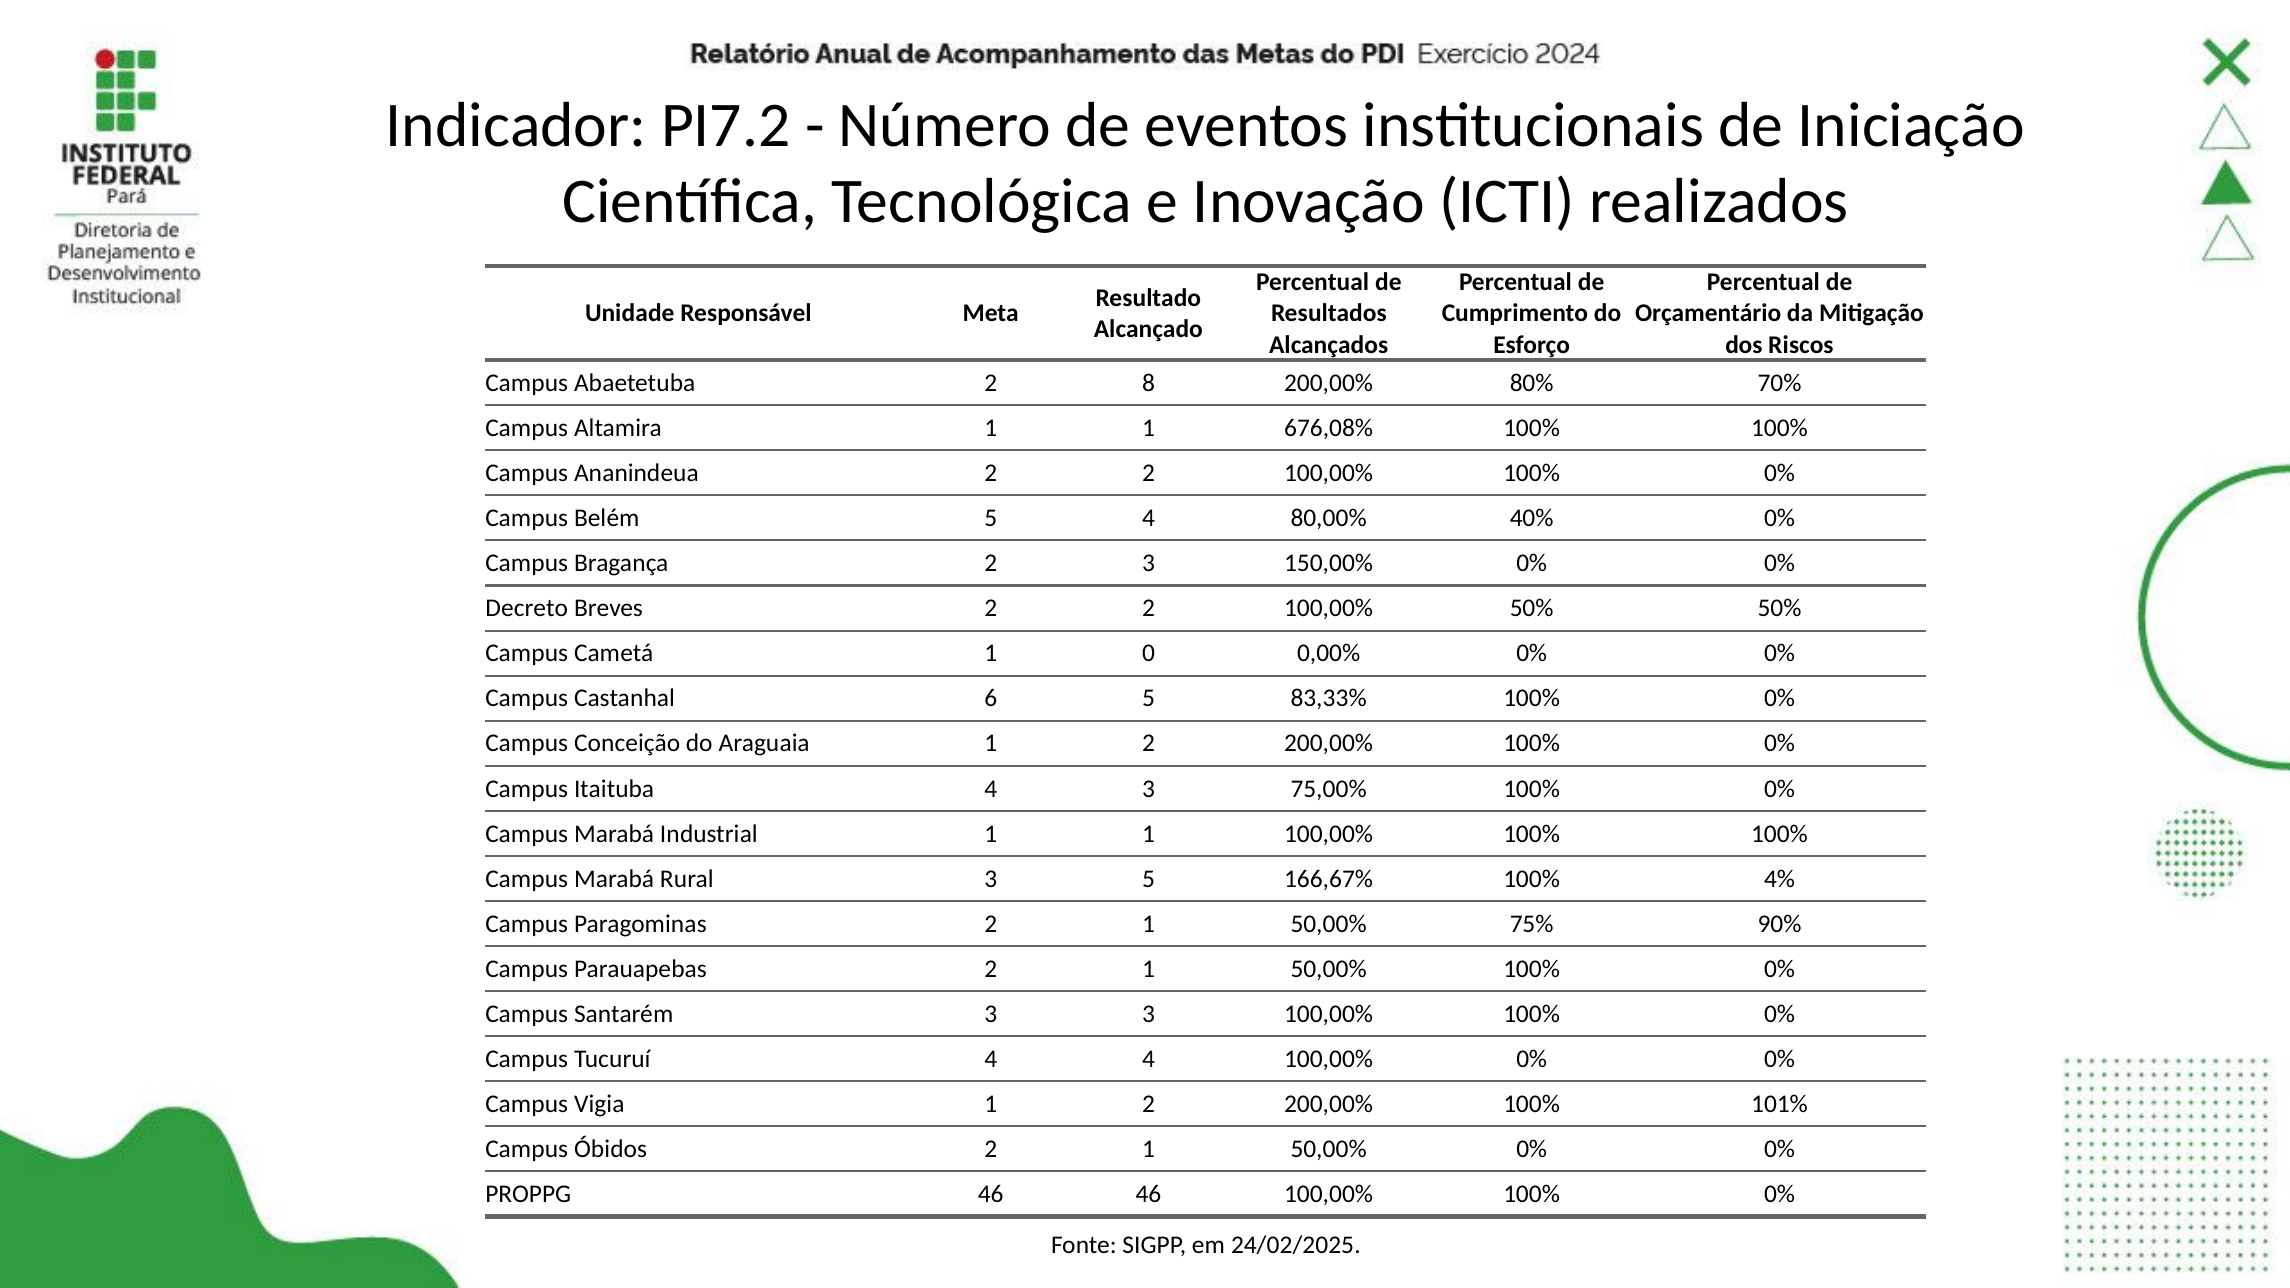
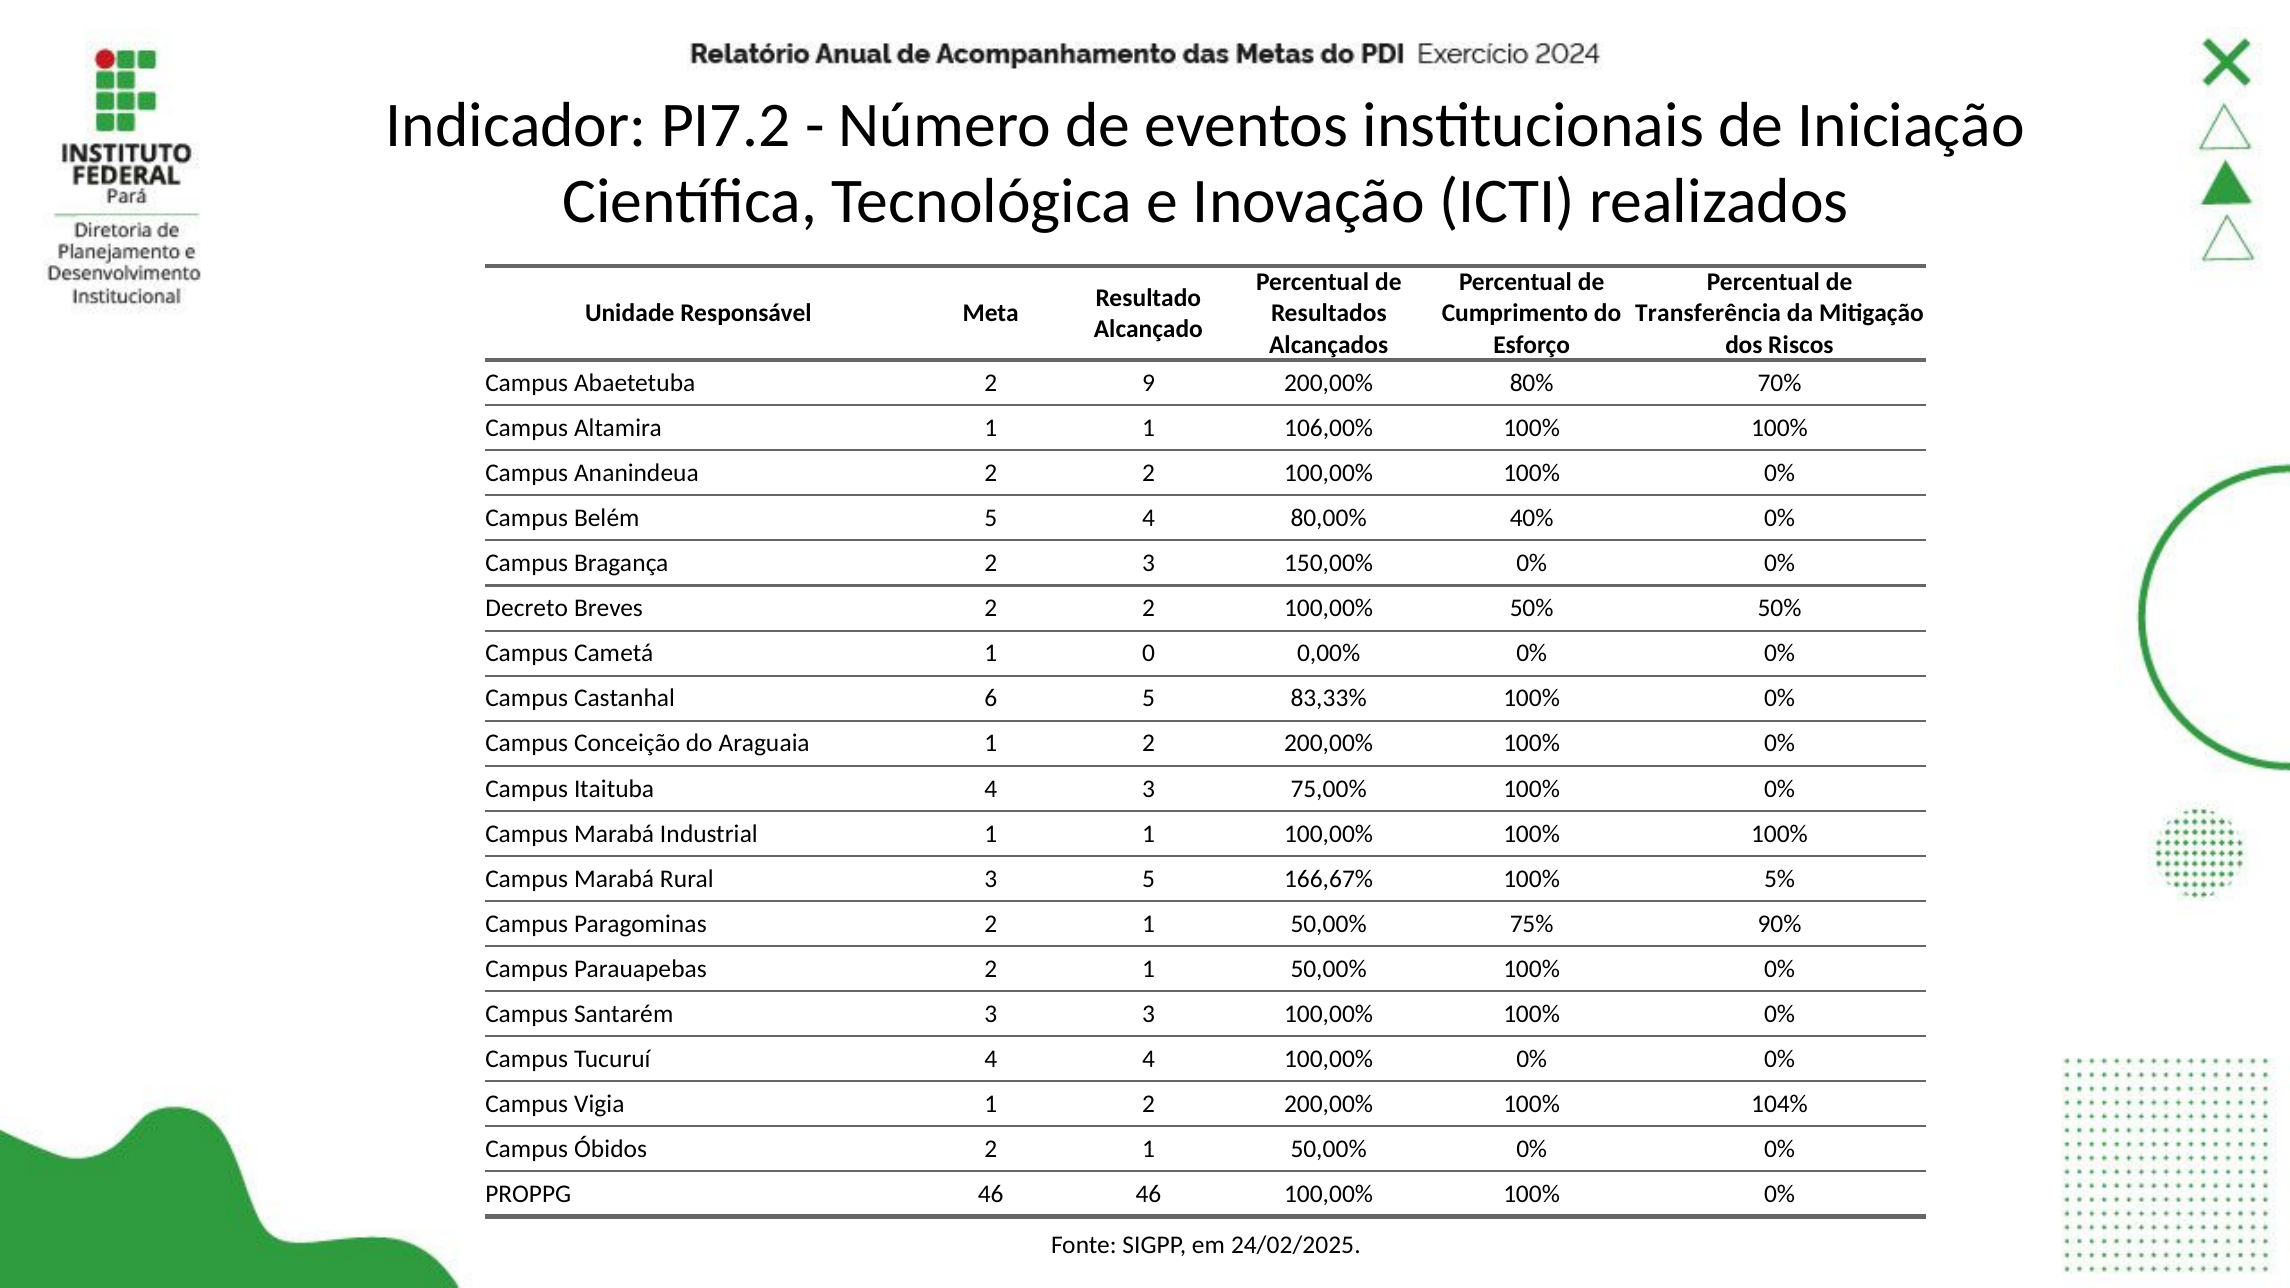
Orçamentário: Orçamentário -> Transferência
8: 8 -> 9
676,08%: 676,08% -> 106,00%
4%: 4% -> 5%
101%: 101% -> 104%
